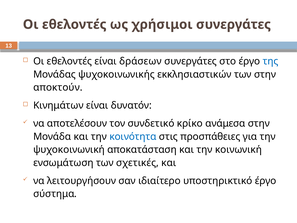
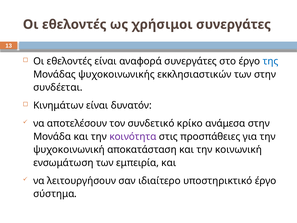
δράσεων: δράσεων -> αναφορά
αποκτούν: αποκτούν -> συνδέεται
κοινότητα colour: blue -> purple
σχετικές: σχετικές -> εμπειρία
